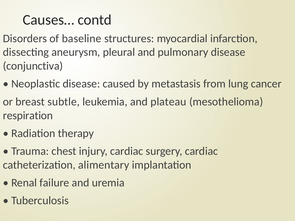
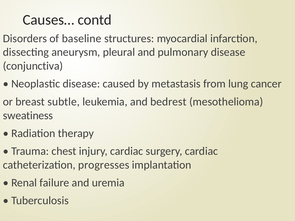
plateau: plateau -> bedrest
respiration: respiration -> sweatiness
alimentary: alimentary -> progresses
